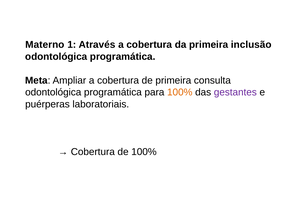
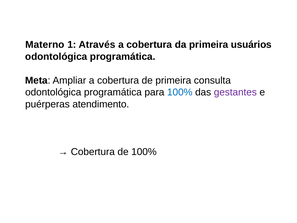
inclusão: inclusão -> usuários
100% at (180, 92) colour: orange -> blue
laboratoriais: laboratoriais -> atendimento
